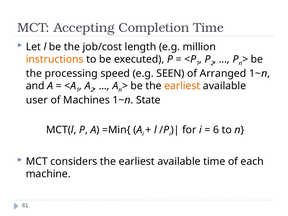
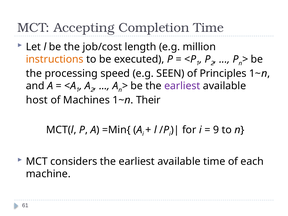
Arranged: Arranged -> Principles
earliest at (182, 86) colour: orange -> purple
user: user -> host
State: State -> Their
6: 6 -> 9
